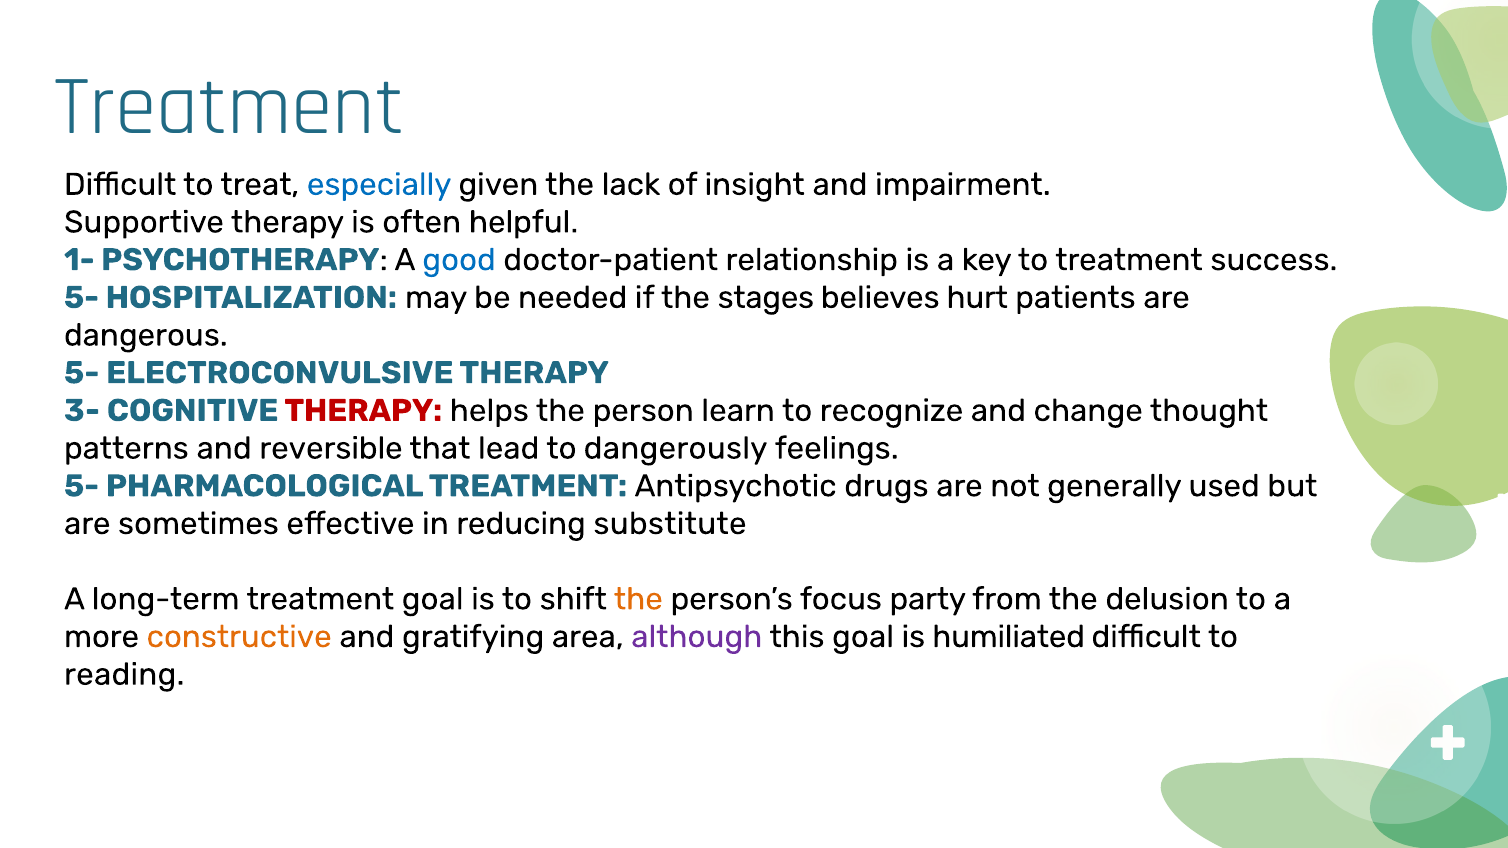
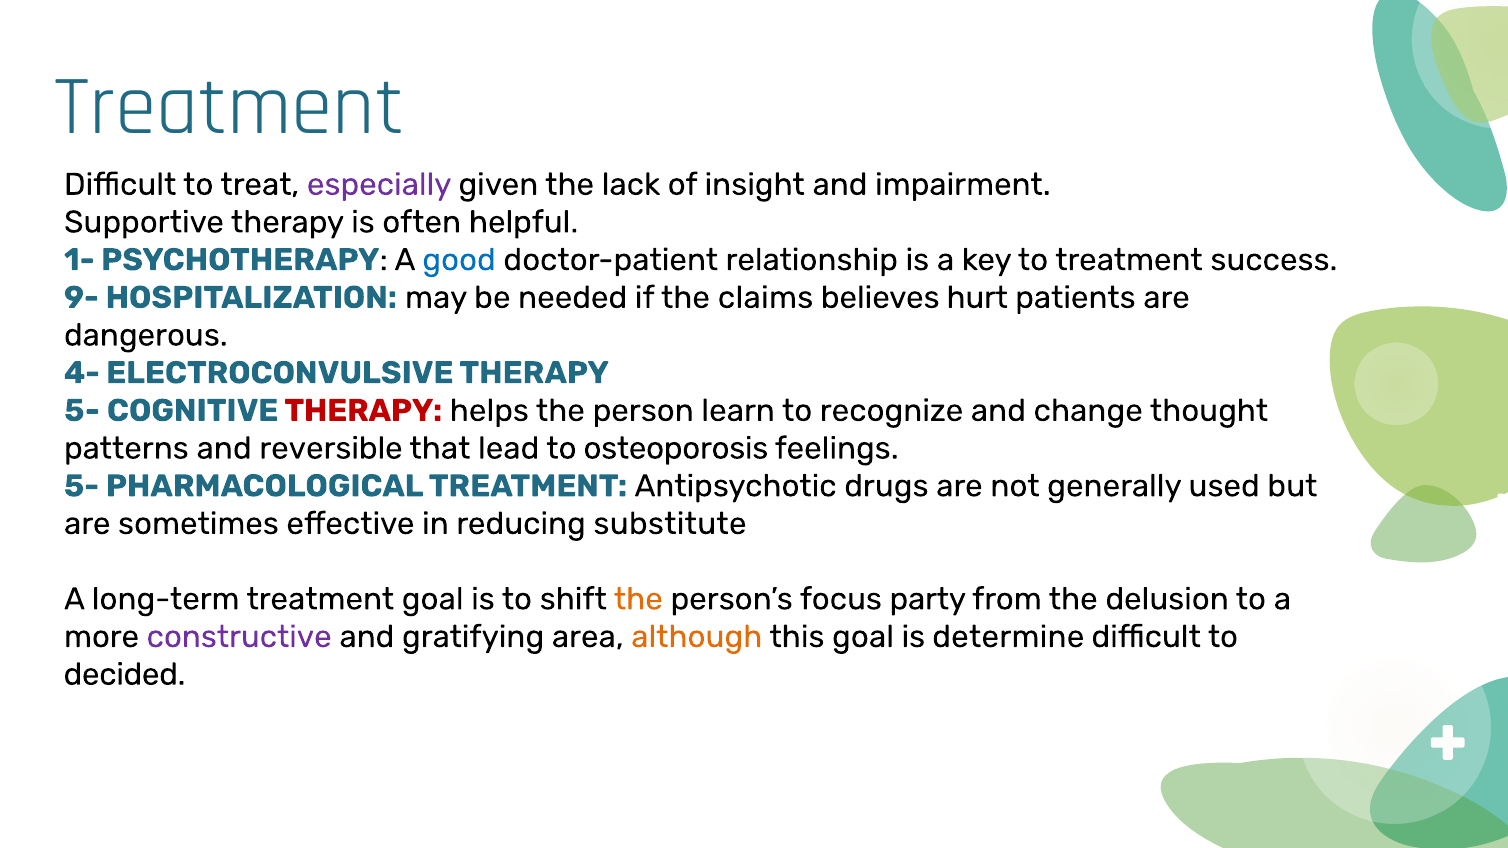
especially colour: blue -> purple
5- at (82, 298): 5- -> 9-
stages: stages -> claims
5- at (82, 373): 5- -> 4-
3- at (82, 411): 3- -> 5-
dangerously: dangerously -> osteoporosis
constructive colour: orange -> purple
although colour: purple -> orange
humiliated: humiliated -> determine
reading: reading -> decided
